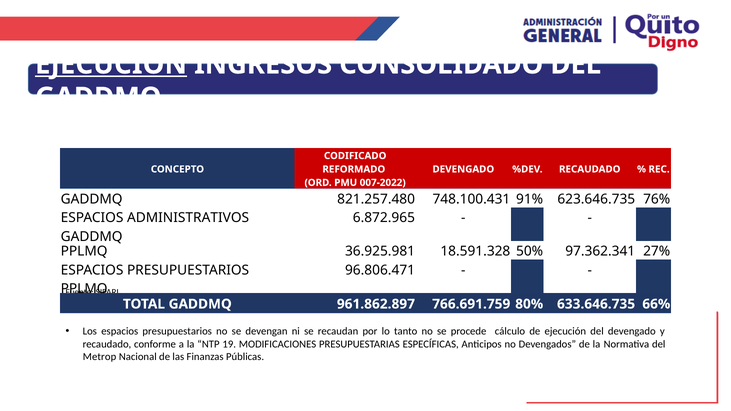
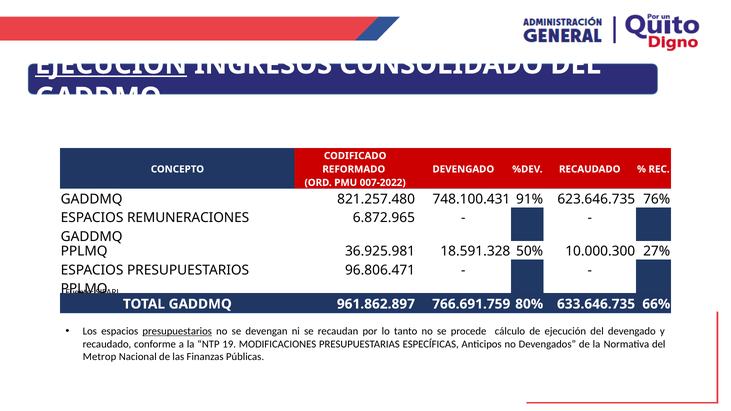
ADMINISTRATIVOS: ADMINISTRATIVOS -> REMUNERACIONES
97.362.341: 97.362.341 -> 10.000.300
presupuestarios at (177, 331) underline: none -> present
